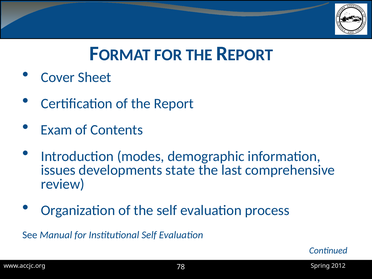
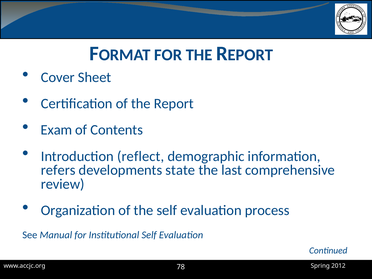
modes: modes -> reflect
issues: issues -> refers
